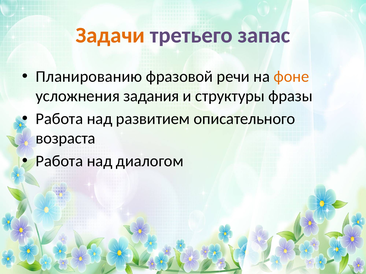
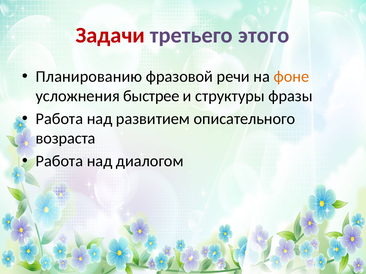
Задачи colour: orange -> red
запас: запас -> этого
задания: задания -> быстрее
